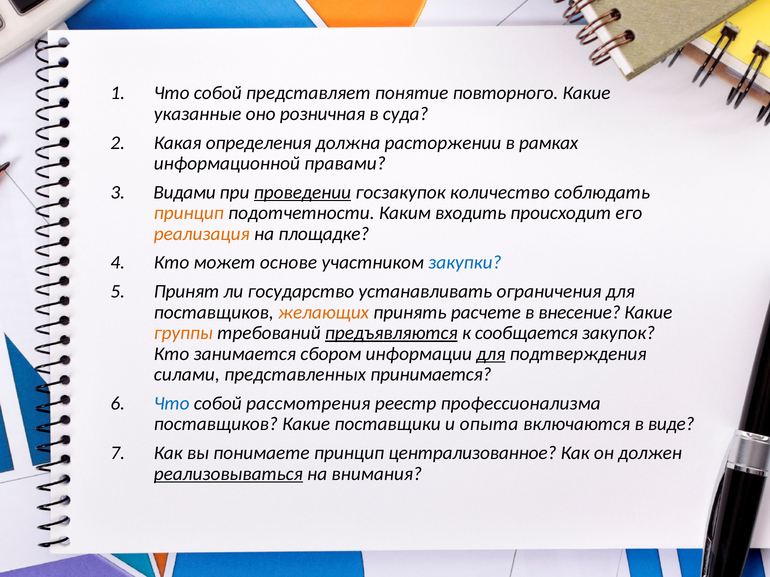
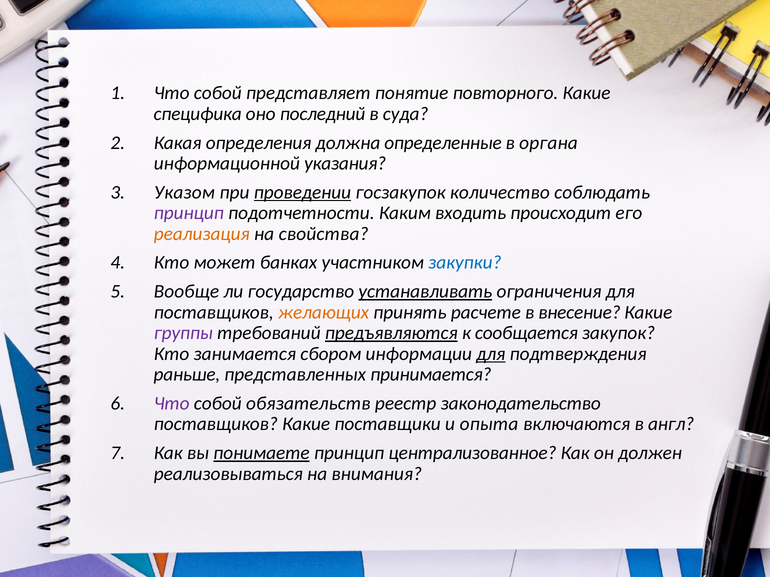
указанные: указанные -> специфика
розничная: розничная -> последний
расторжении: расторжении -> определенные
рамках: рамках -> органа
правами: правами -> указания
Видами: Видами -> Указом
принцип at (189, 213) colour: orange -> purple
площадке: площадке -> свойства
основе: основе -> банках
Принят: Принят -> Вообще
устанавливать underline: none -> present
группы colour: orange -> purple
силами: силами -> раньше
Что at (172, 404) colour: blue -> purple
рассмотрения: рассмотрения -> обязательств
профессионализма: профессионализма -> законодательство
виде: виде -> англ
понимаете underline: none -> present
реализовываться underline: present -> none
